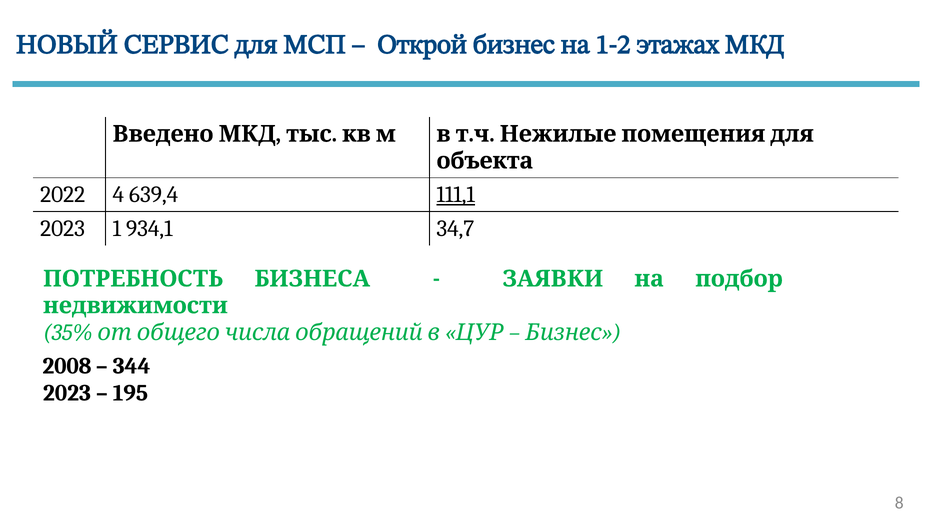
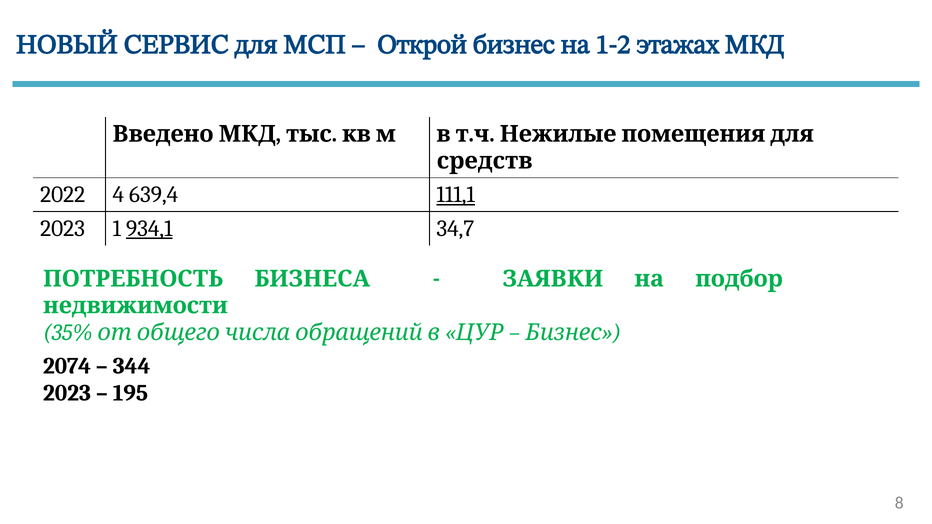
объекта: объекта -> средств
934,1 underline: none -> present
2008: 2008 -> 2074
